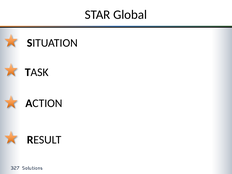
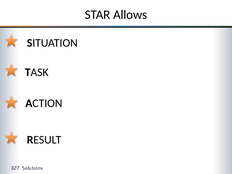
Global: Global -> Allows
